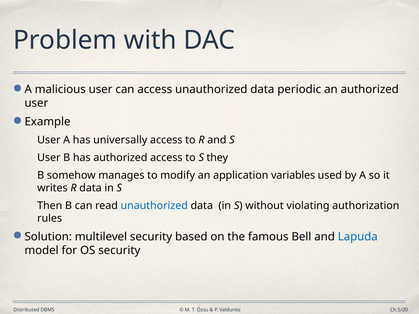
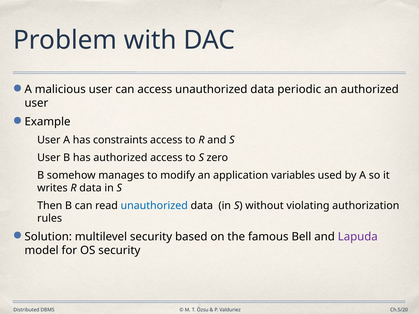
universally: universally -> constraints
they: they -> zero
Lapuda colour: blue -> purple
